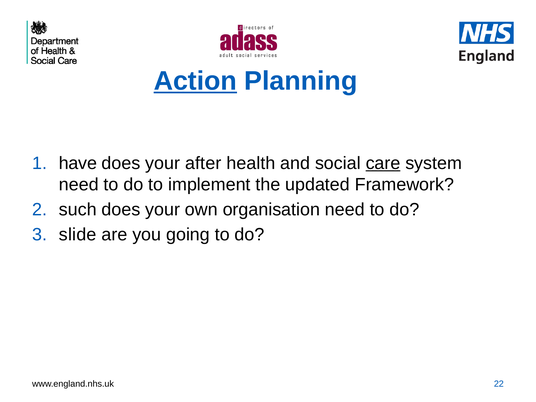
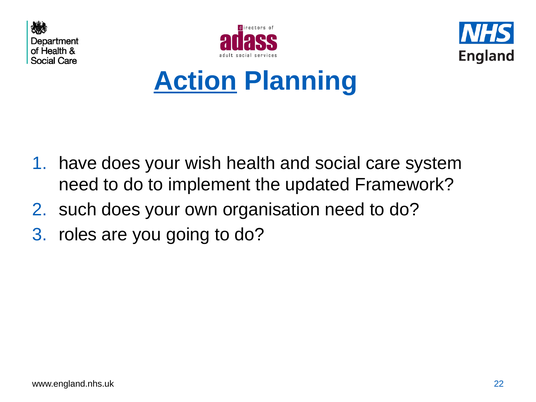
after: after -> wish
care underline: present -> none
slide: slide -> roles
